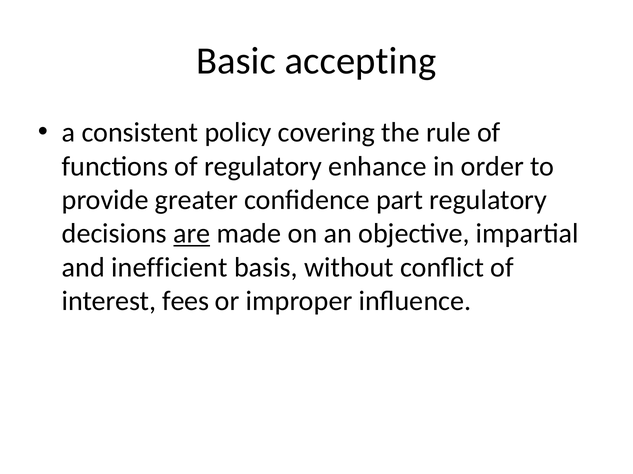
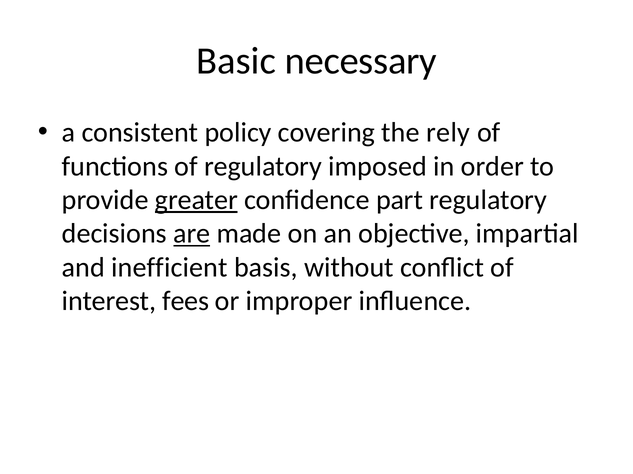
accepting: accepting -> necessary
rule: rule -> rely
enhance: enhance -> imposed
greater underline: none -> present
